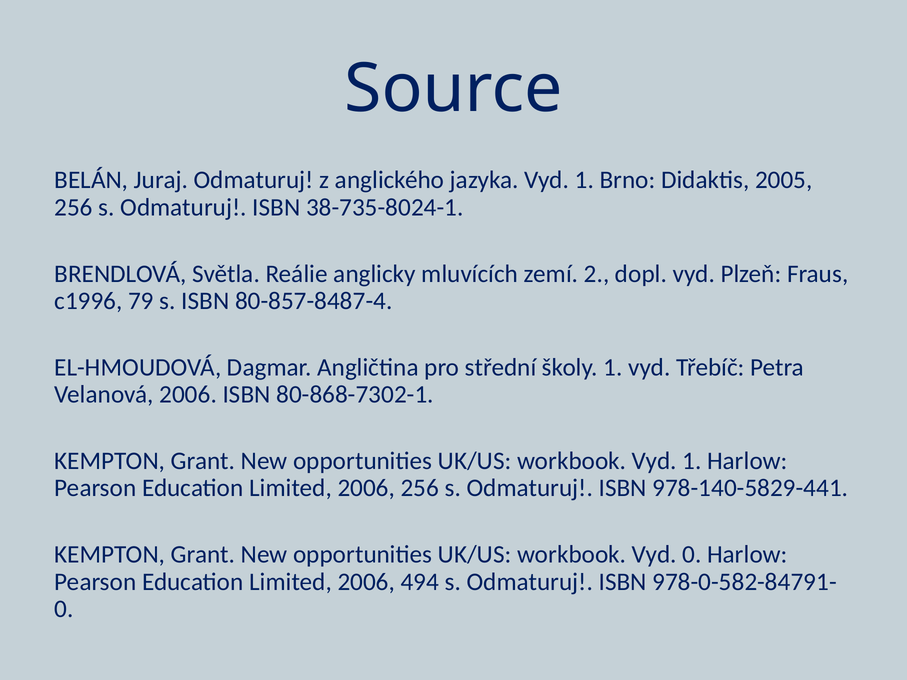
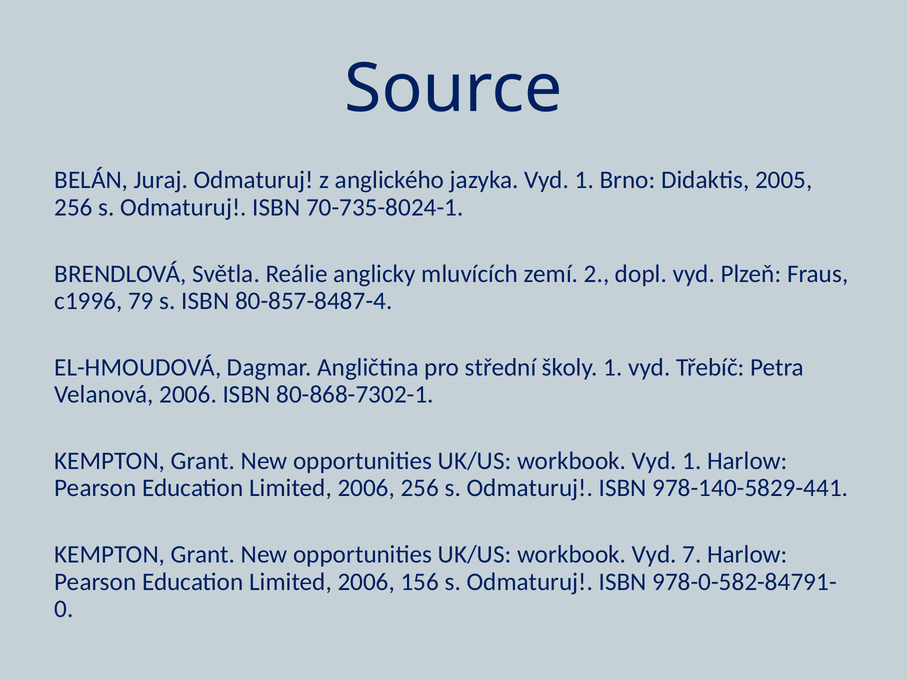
38-735-8024-1: 38-735-8024-1 -> 70-735-8024-1
Vyd 0: 0 -> 7
494: 494 -> 156
